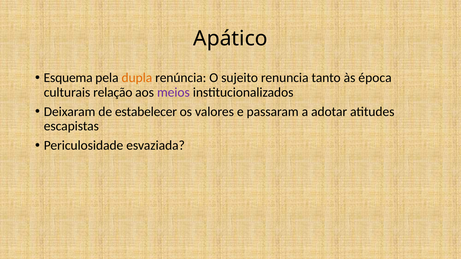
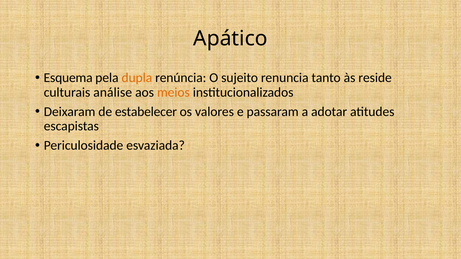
época: época -> reside
relação: relação -> análise
meios colour: purple -> orange
